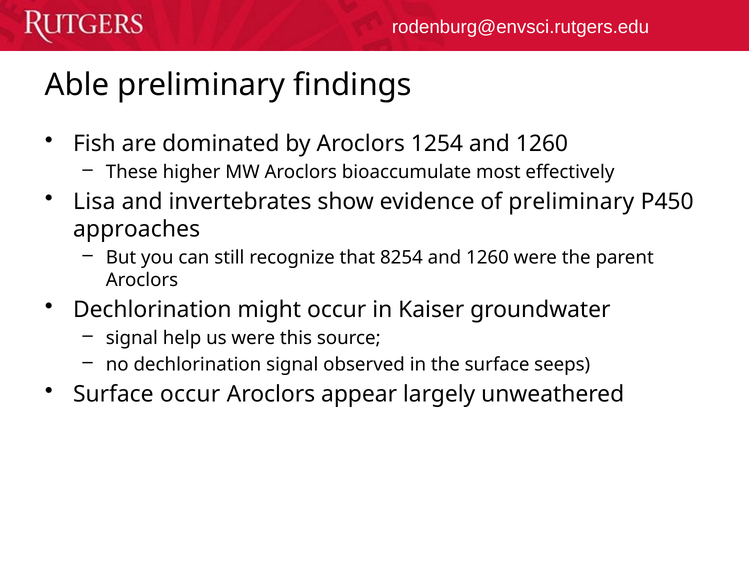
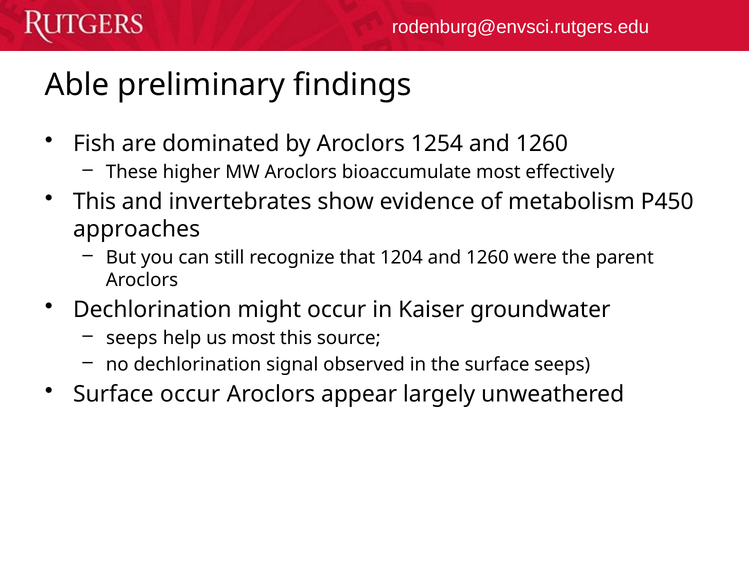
Lisa at (94, 202): Lisa -> This
of preliminary: preliminary -> metabolism
8254: 8254 -> 1204
signal at (132, 339): signal -> seeps
us were: were -> most
